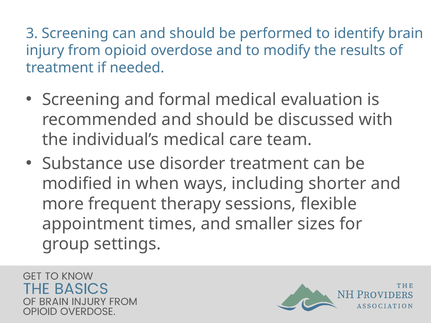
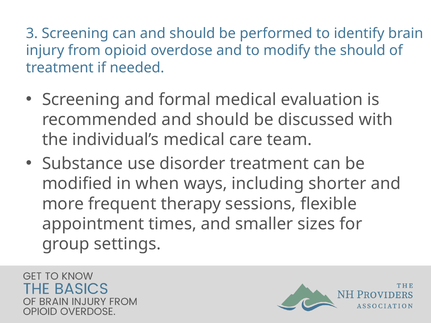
the results: results -> should
